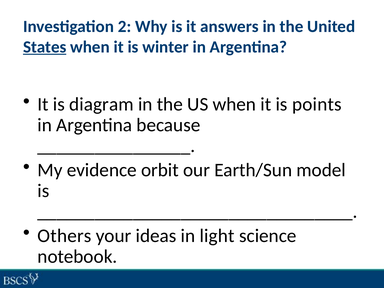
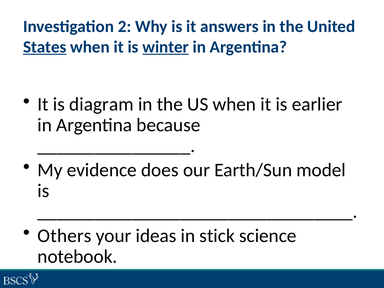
winter underline: none -> present
points: points -> earlier
orbit: orbit -> does
light: light -> stick
